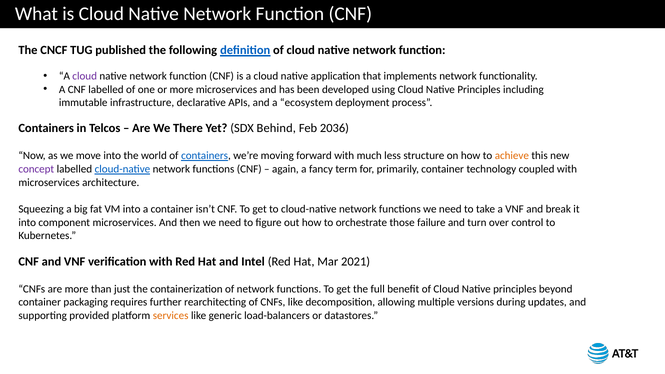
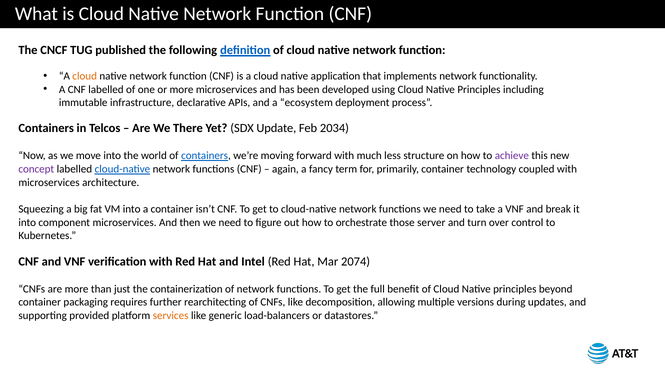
cloud at (85, 76) colour: purple -> orange
Behind: Behind -> Update
2036: 2036 -> 2034
achieve colour: orange -> purple
failure: failure -> server
2021: 2021 -> 2074
